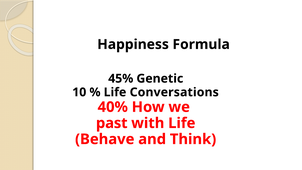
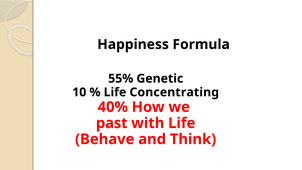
45%: 45% -> 55%
Conversations: Conversations -> Concentrating
